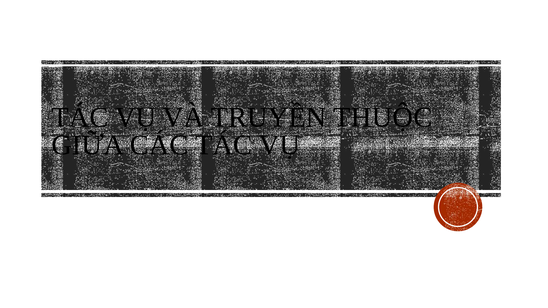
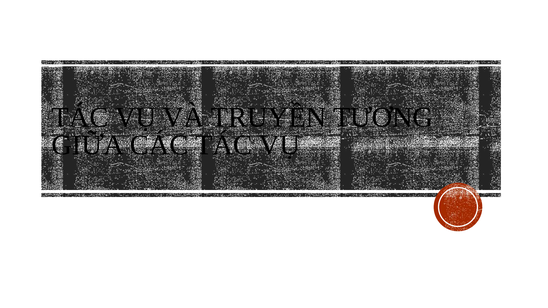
THUỘC: THUỘC -> TƯƠNG
